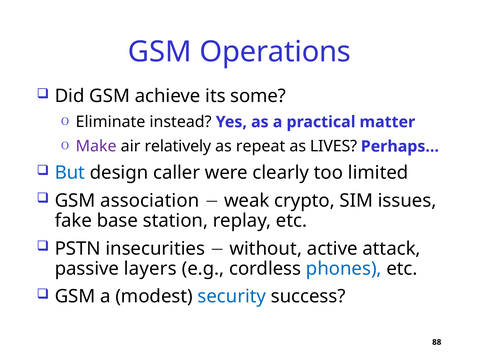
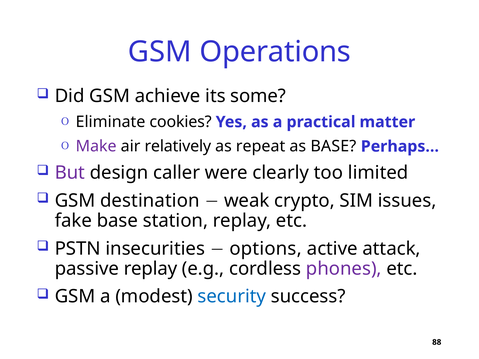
instead: instead -> cookies
as LIVES: LIVES -> BASE
But colour: blue -> purple
association: association -> destination
without: without -> options
passive layers: layers -> replay
phones colour: blue -> purple
